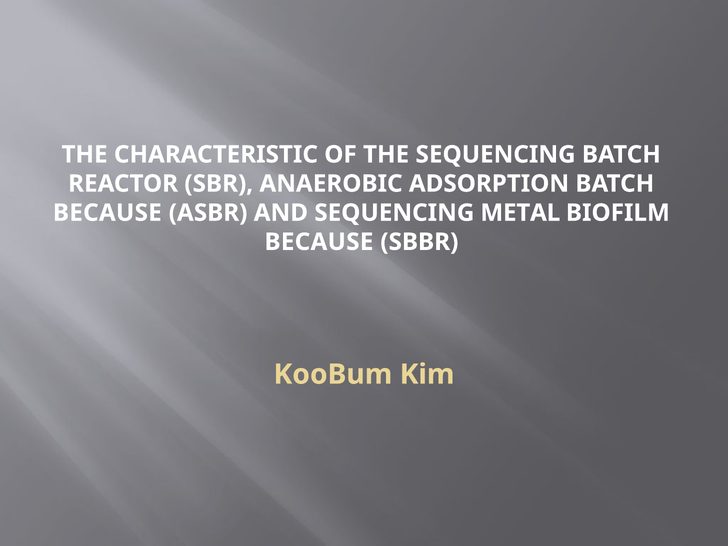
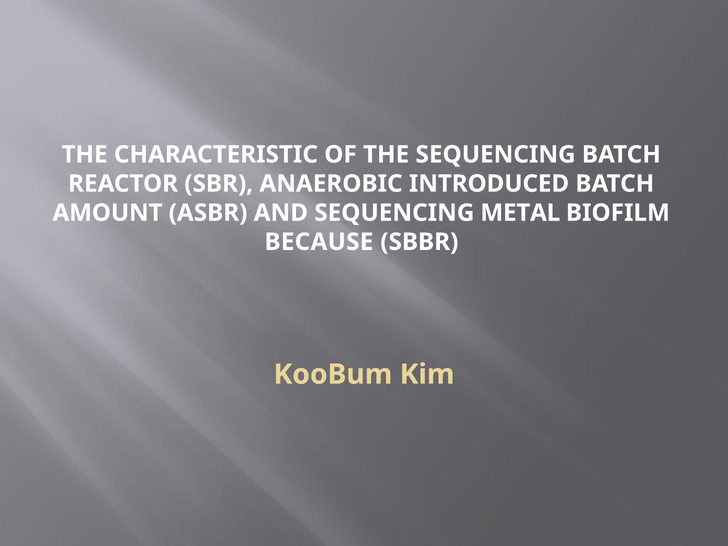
ADSORPTION: ADSORPTION -> INTRODUCED
BECAUSE at (107, 213): BECAUSE -> AMOUNT
